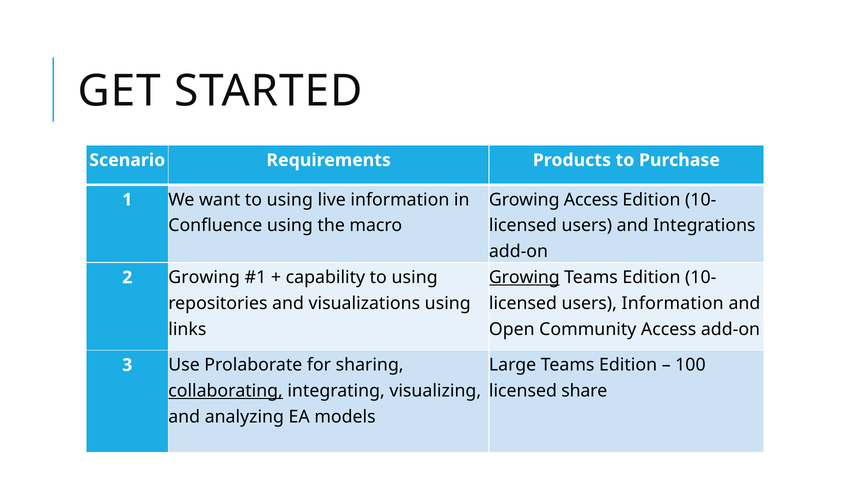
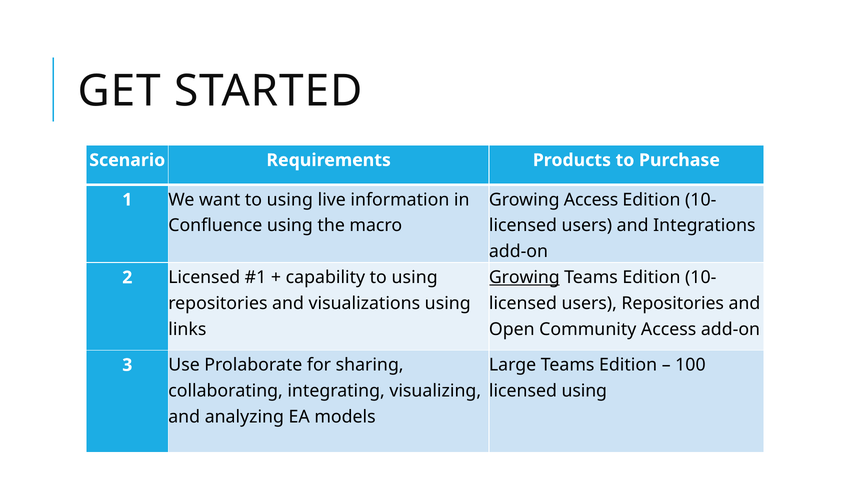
2 Growing: Growing -> Licensed
users Information: Information -> Repositories
collaborating underline: present -> none
licensed share: share -> using
